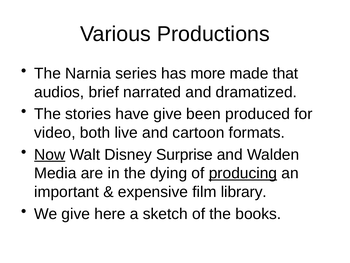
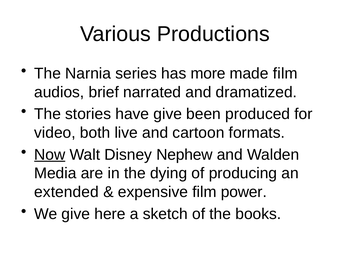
made that: that -> film
Surprise: Surprise -> Nephew
producing underline: present -> none
important: important -> extended
library: library -> power
